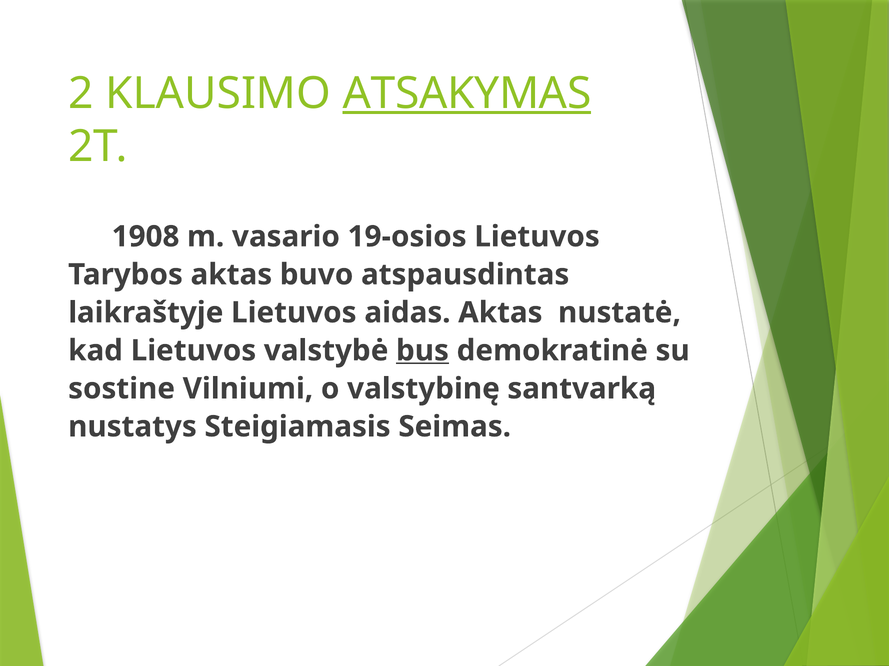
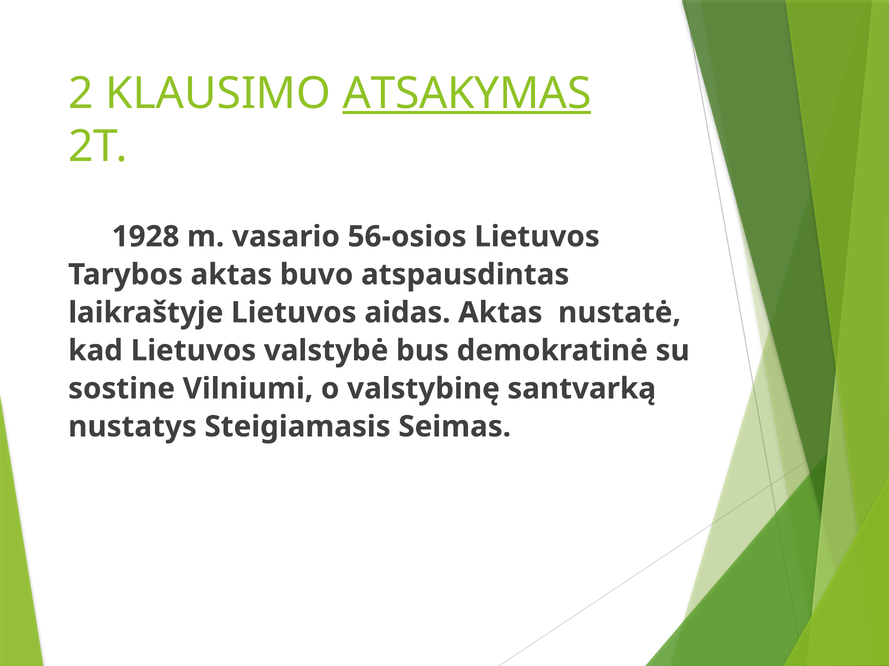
1908: 1908 -> 1928
19-osios: 19-osios -> 56-osios
bus underline: present -> none
